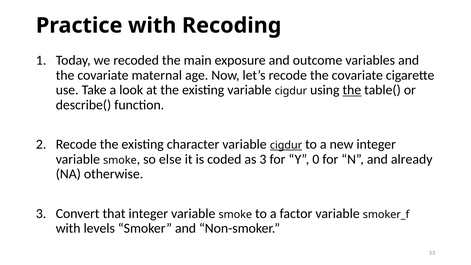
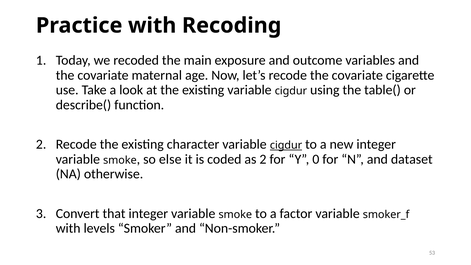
the at (352, 90) underline: present -> none
as 3: 3 -> 2
already: already -> dataset
